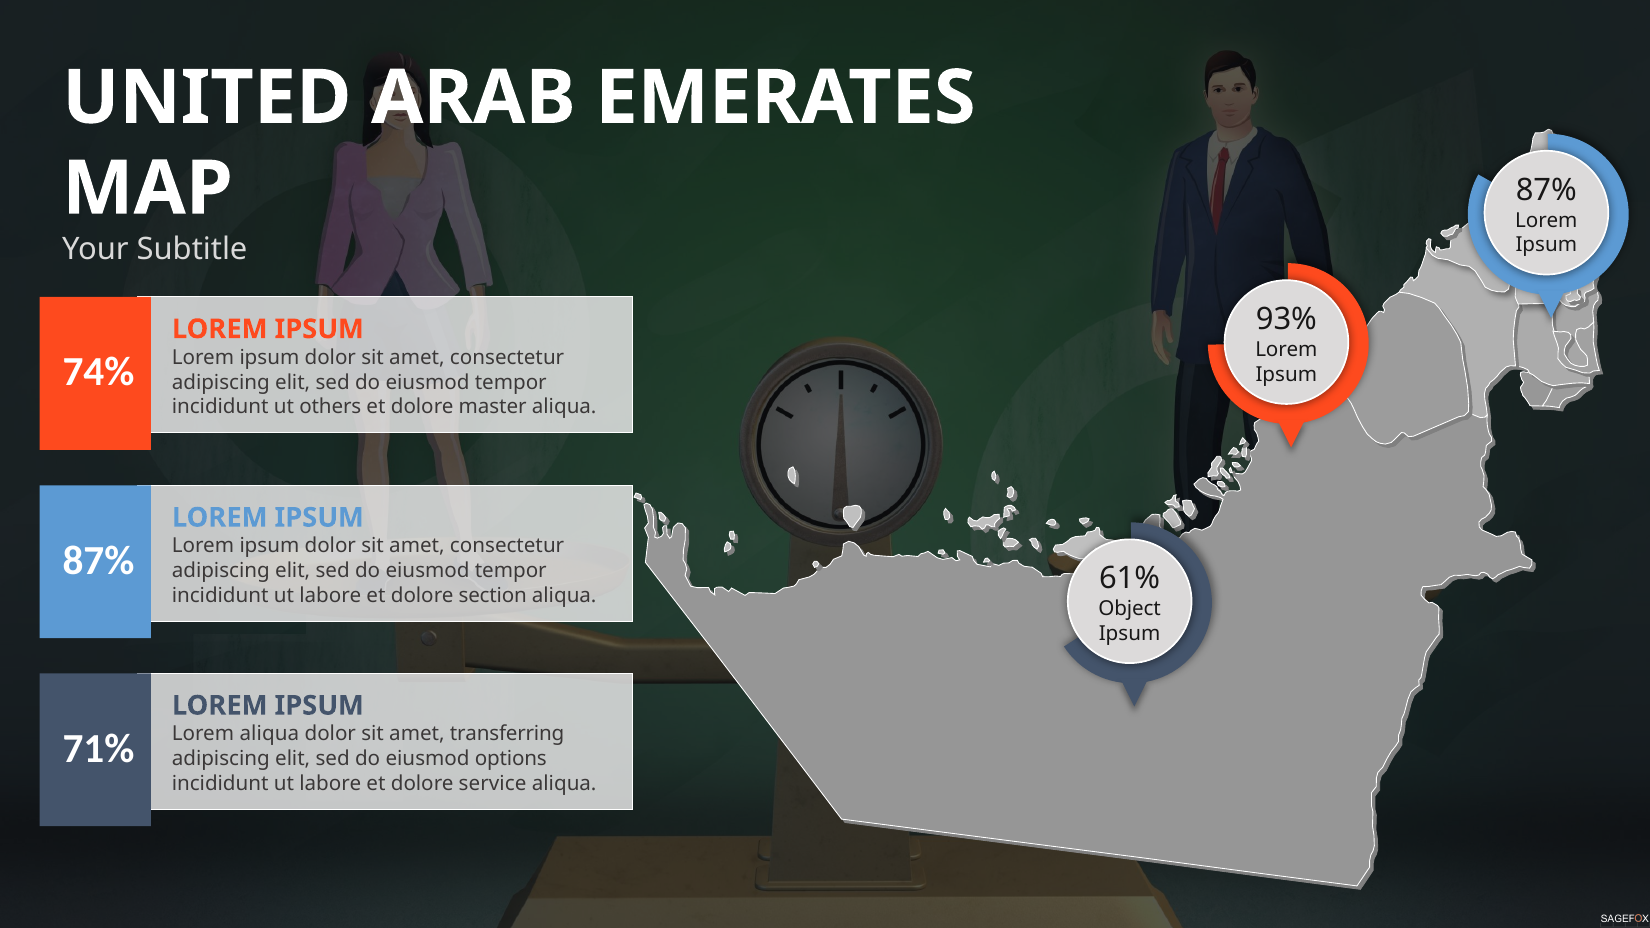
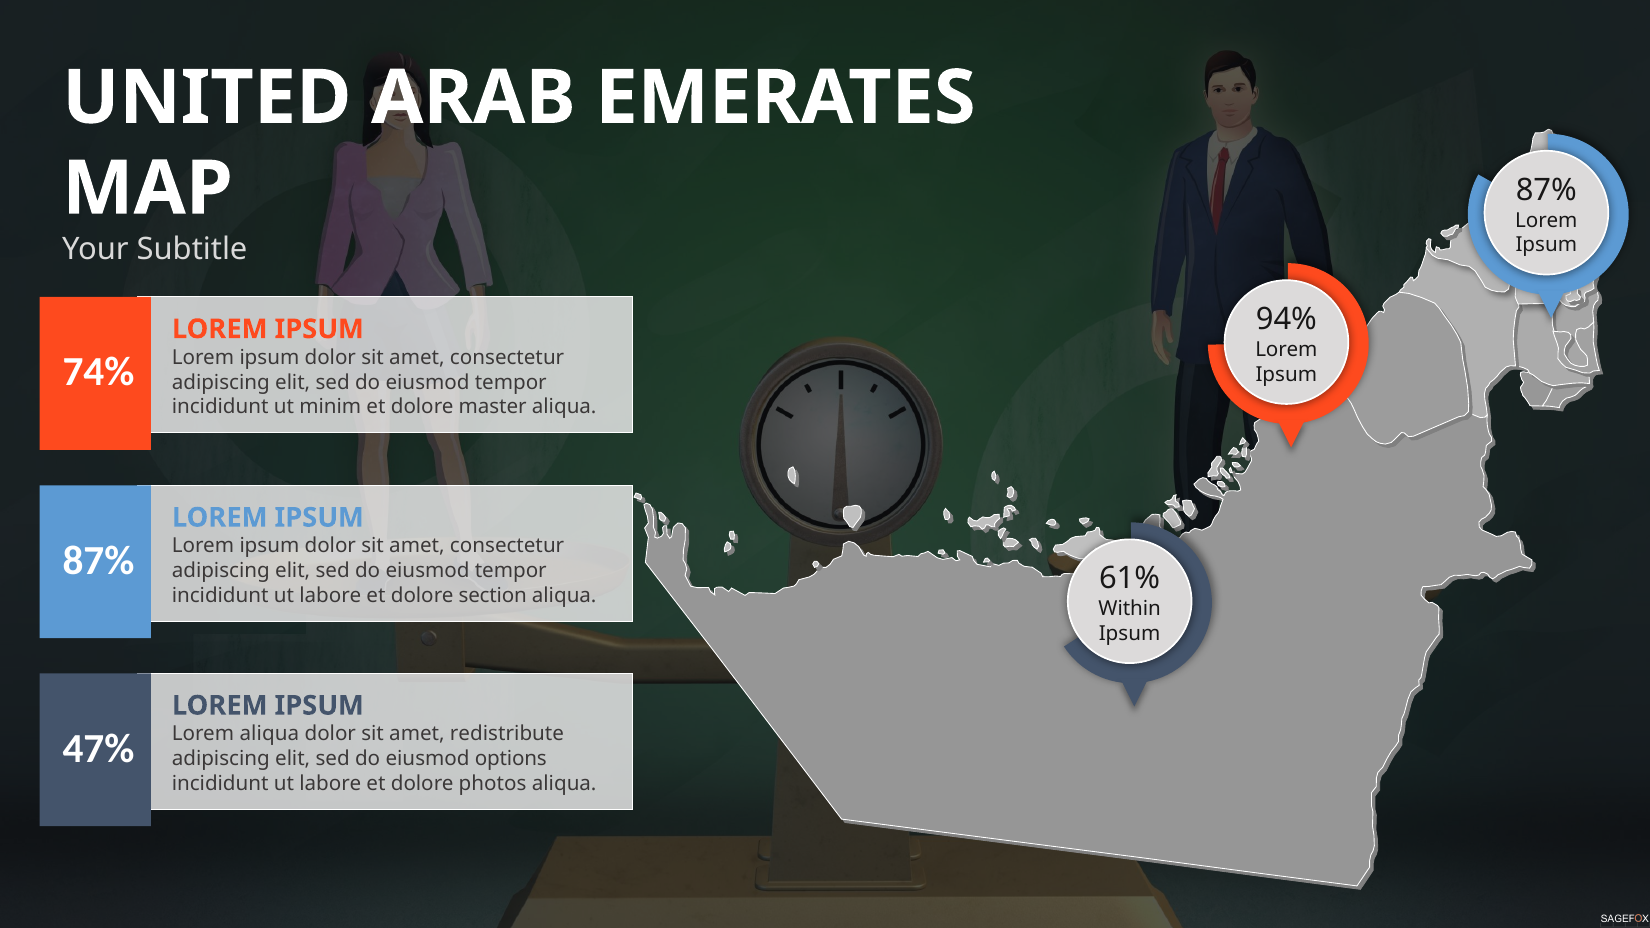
93%: 93% -> 94%
others: others -> minim
Object: Object -> Within
transferring: transferring -> redistribute
71%: 71% -> 47%
service: service -> photos
